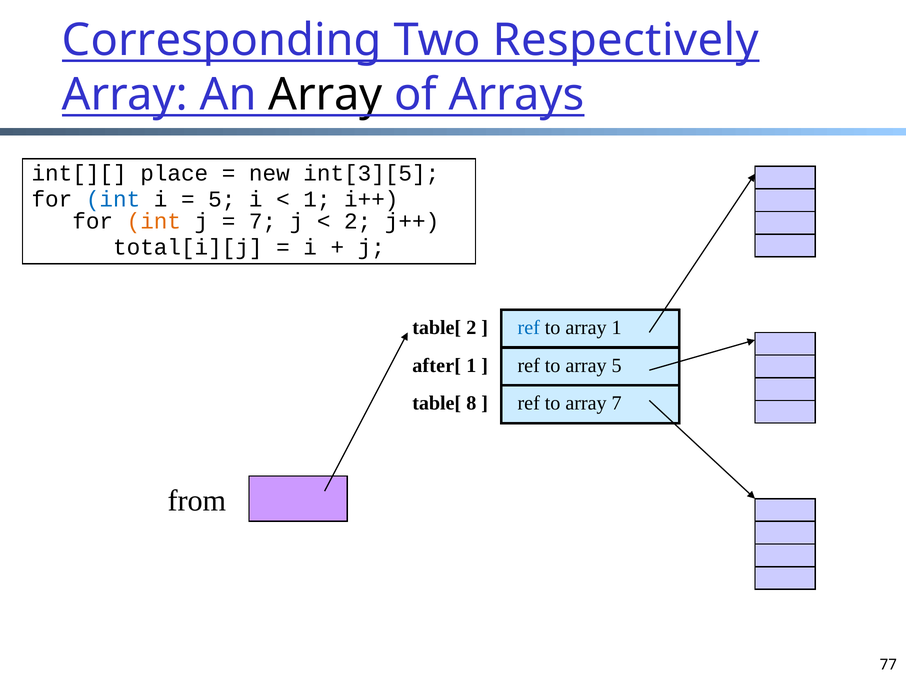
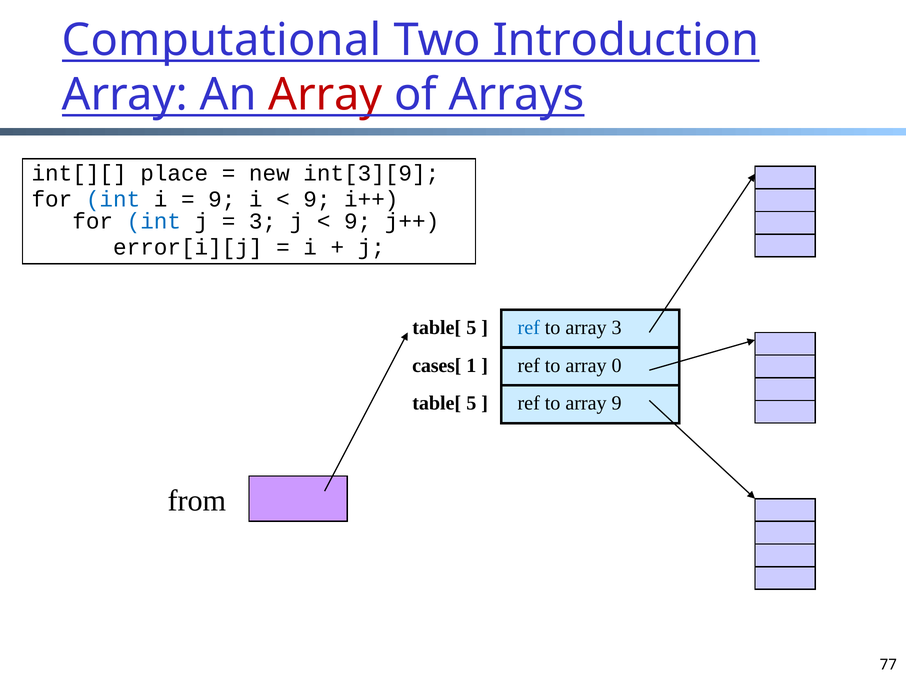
Corresponding: Corresponding -> Computational
Respectively: Respectively -> Introduction
Array at (325, 95) colour: black -> red
int[3][5: int[3][5 -> int[3][9
5 at (222, 199): 5 -> 9
1 at (317, 199): 1 -> 9
int at (154, 221) colour: orange -> blue
7 at (263, 221): 7 -> 3
2 at (358, 221): 2 -> 9
total[i][j: total[i][j -> error[i][j
2 at (471, 327): 2 -> 5
array 1: 1 -> 3
after[: after[ -> cases[
array 5: 5 -> 0
8 at (471, 403): 8 -> 5
array 7: 7 -> 9
